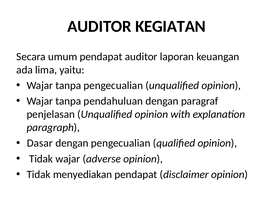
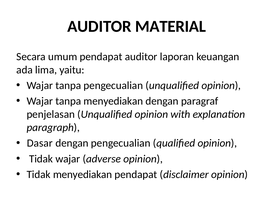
KEGIATAN: KEGIATAN -> MATERIAL
tanpa pendahuluan: pendahuluan -> menyediakan
